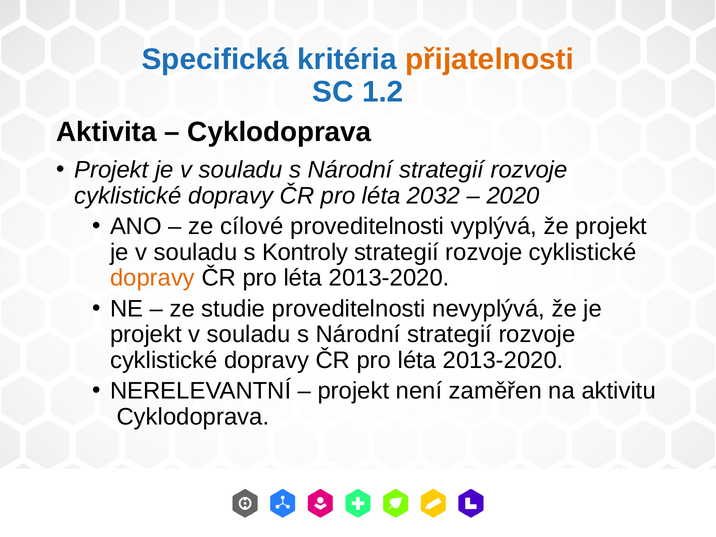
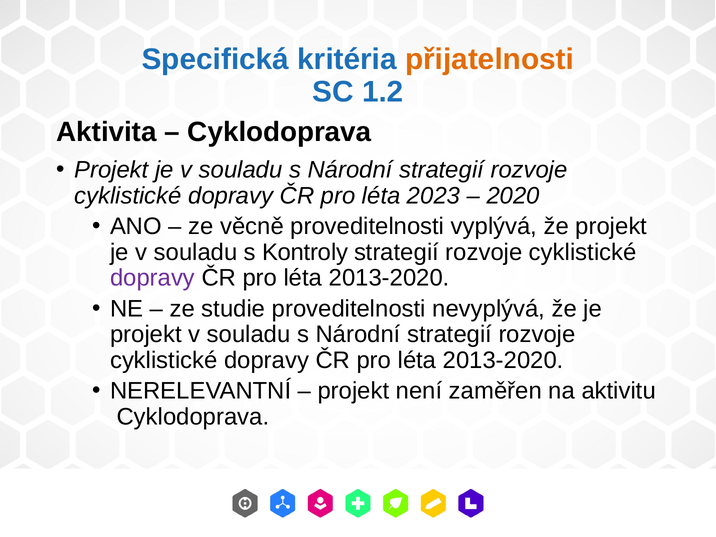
2032: 2032 -> 2023
cílové: cílové -> věcně
dopravy at (152, 278) colour: orange -> purple
